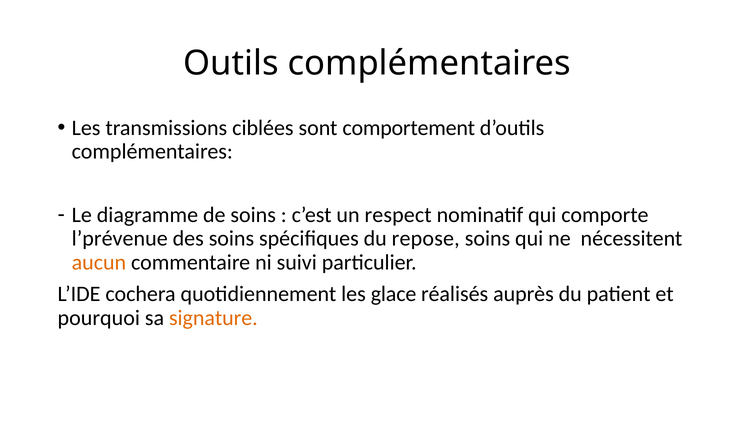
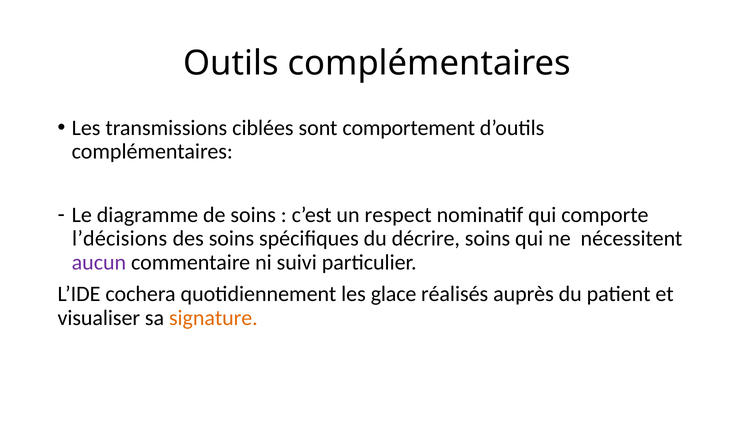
l’prévenue: l’prévenue -> l’décisions
repose: repose -> décrire
aucun colour: orange -> purple
pourquoi: pourquoi -> visualiser
